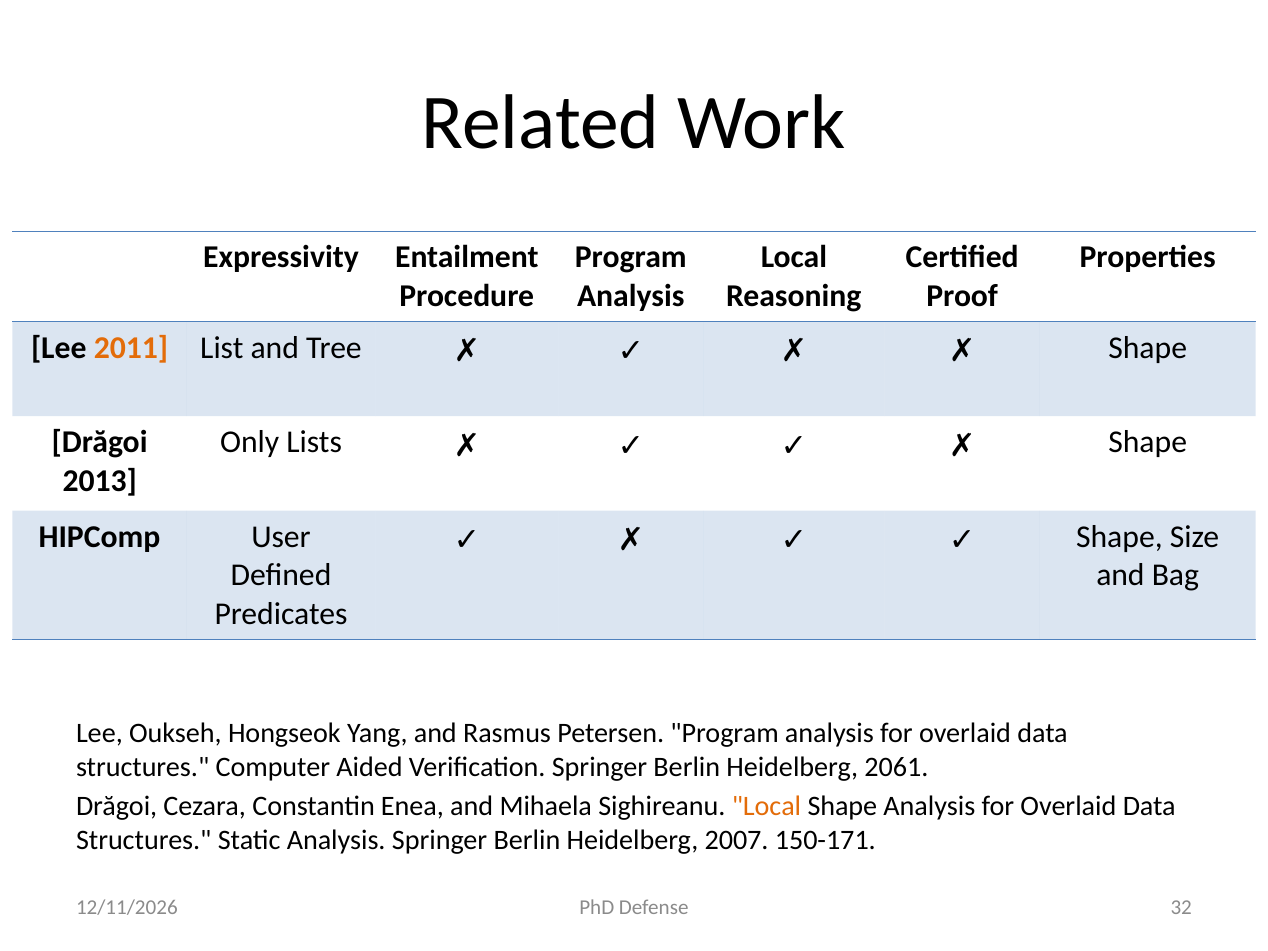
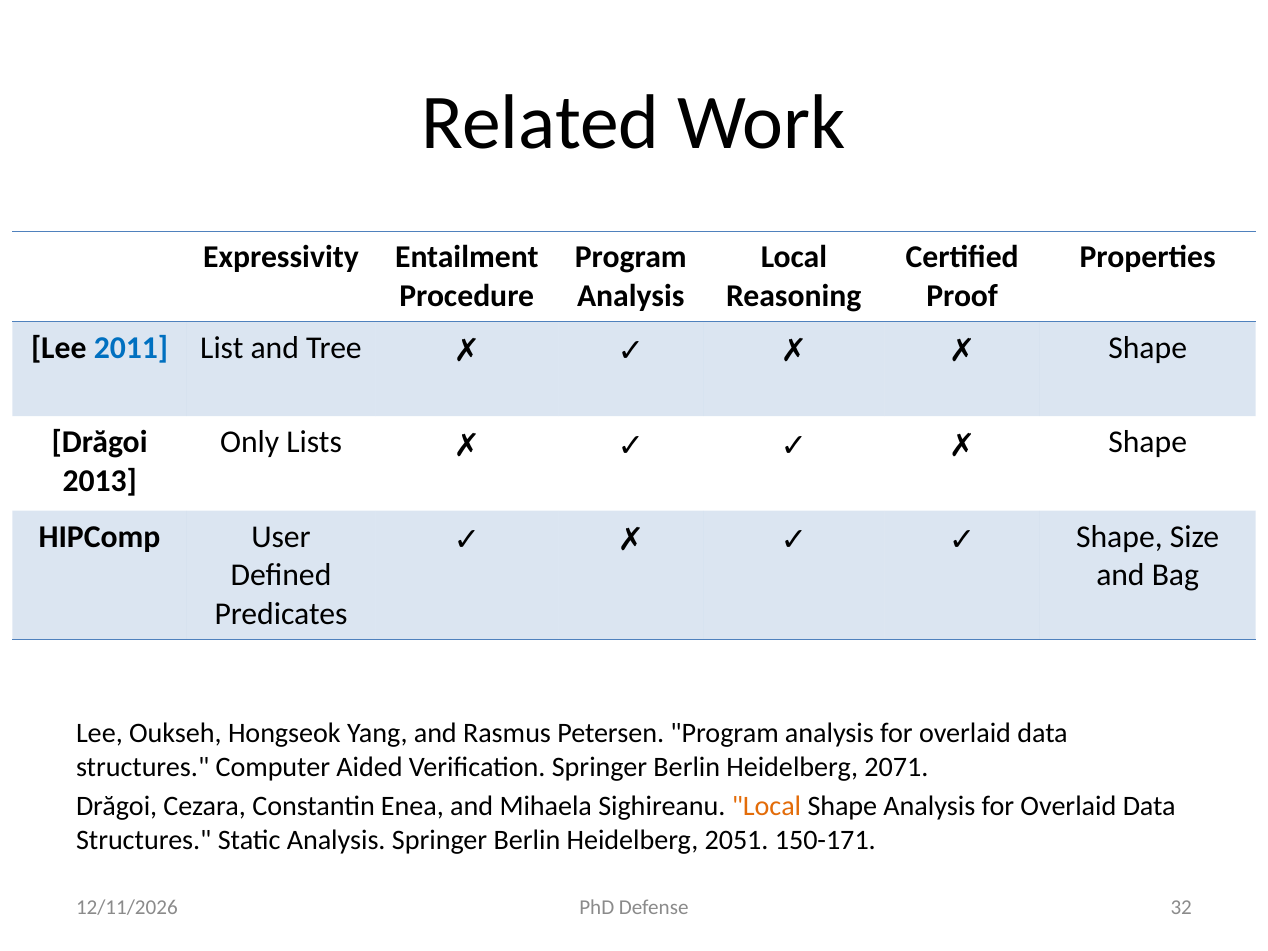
2011 colour: orange -> blue
2061: 2061 -> 2071
2007: 2007 -> 2051
